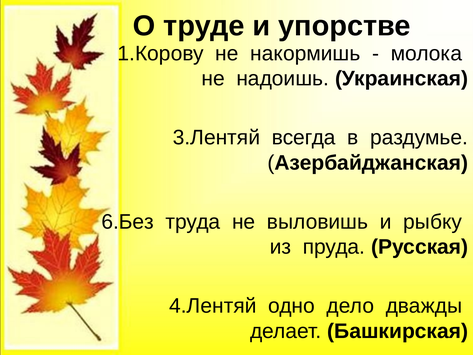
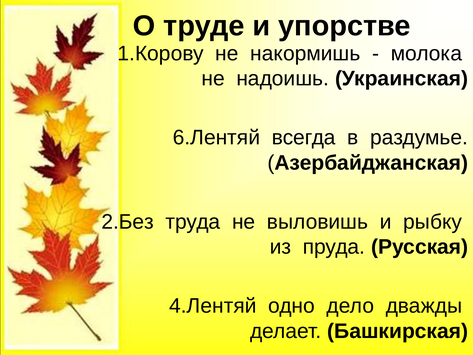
3.Лентяй: 3.Лентяй -> 6.Лентяй
6.Без: 6.Без -> 2.Без
